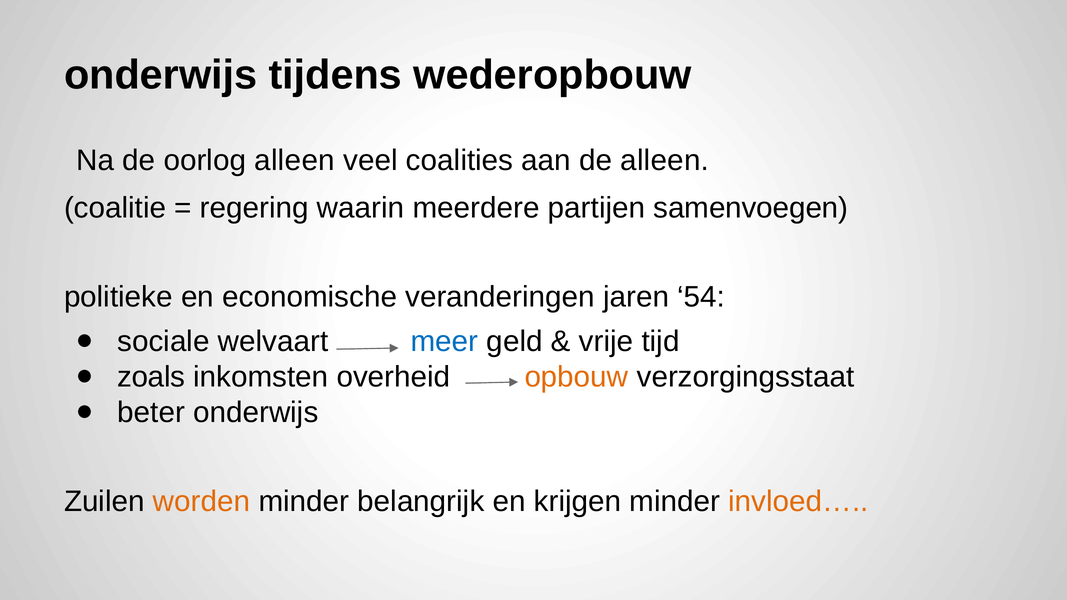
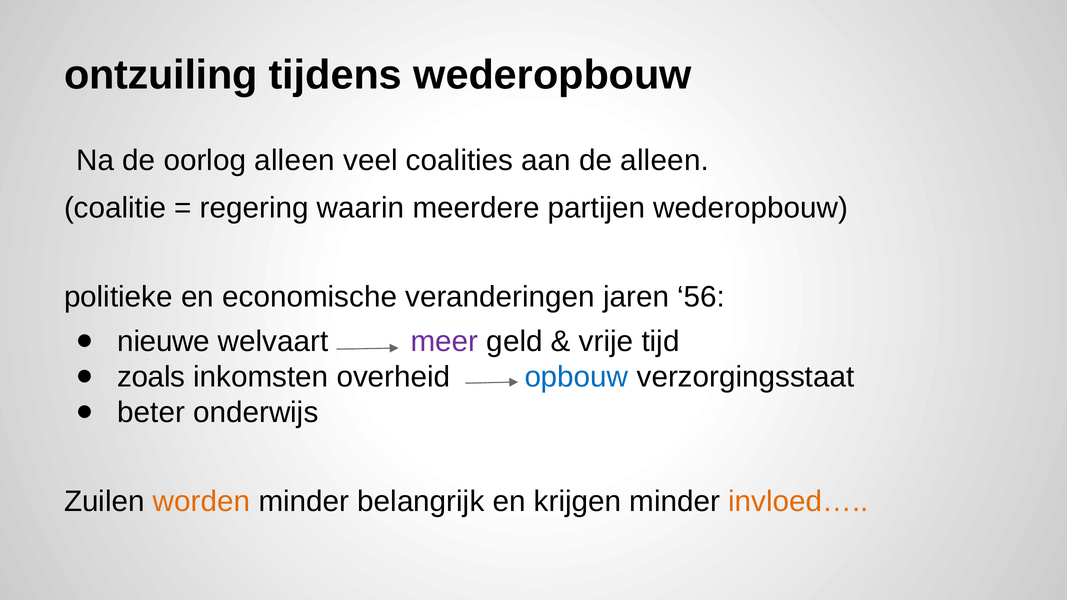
onderwijs at (161, 75): onderwijs -> ontzuiling
partijen samenvoegen: samenvoegen -> wederopbouw
54: 54 -> 56
sociale: sociale -> nieuwe
meer colour: blue -> purple
opbouw colour: orange -> blue
